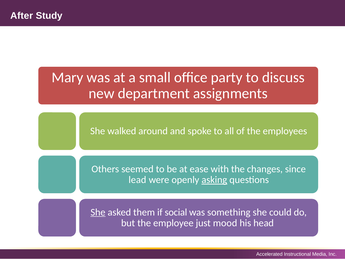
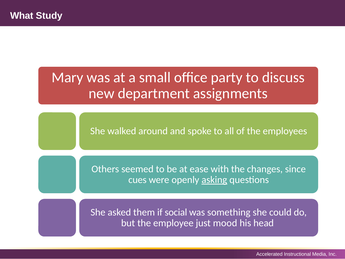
After: After -> What
lead: lead -> cues
She at (98, 212) underline: present -> none
